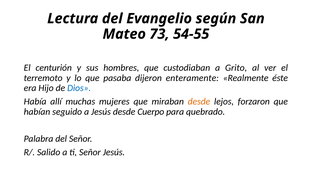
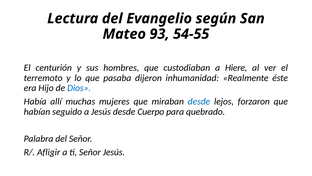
73: 73 -> 93
Grito: Grito -> Hiere
enteramente: enteramente -> inhumanidad
desde at (199, 101) colour: orange -> blue
Salido: Salido -> Afligir
